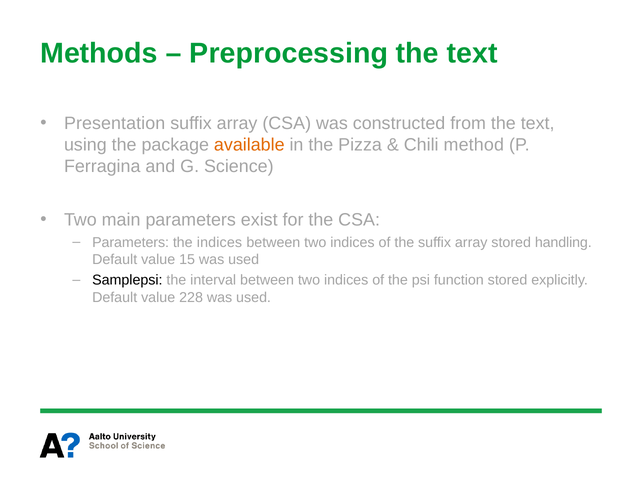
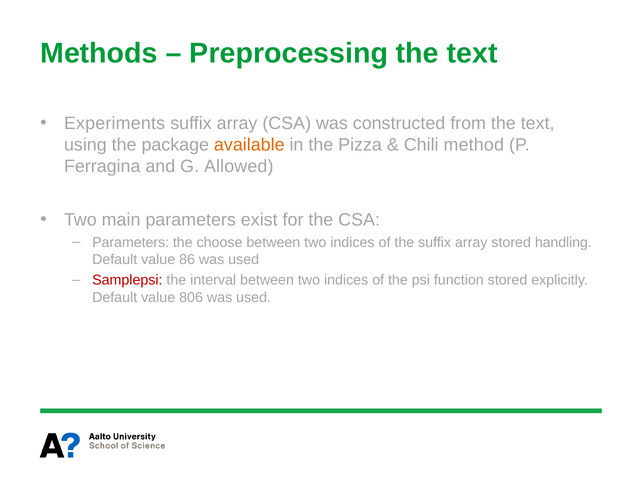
Presentation: Presentation -> Experiments
Science: Science -> Allowed
the indices: indices -> choose
15: 15 -> 86
Samplepsi colour: black -> red
228: 228 -> 806
